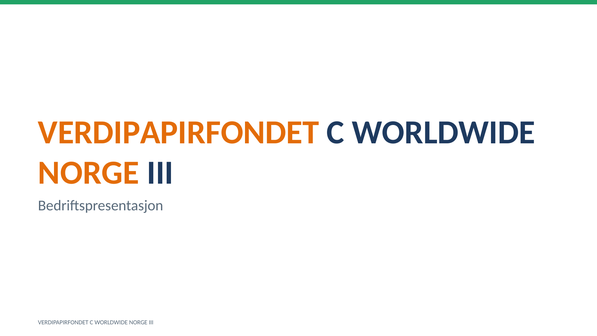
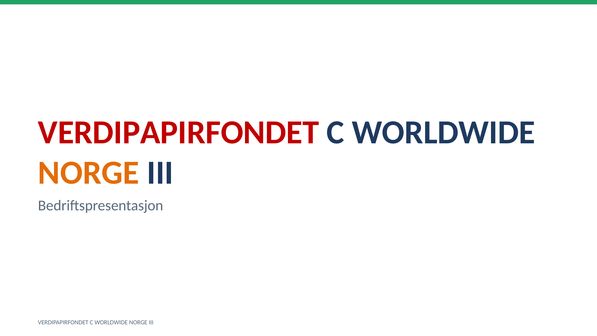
VERDIPAPIRFONDET at (179, 132) colour: orange -> red
